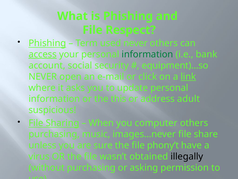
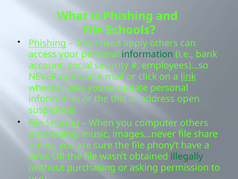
Respect: Respect -> Schools
used never: never -> apply
access underline: present -> none
equipment)…so: equipment)…so -> employees)…so
address adult: adult -> open
illegally colour: black -> green
